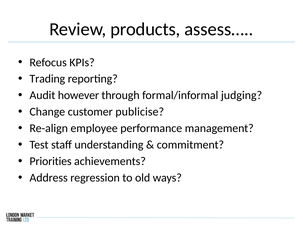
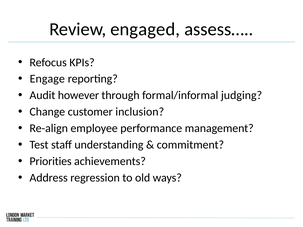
products: products -> engaged
Trading: Trading -> Engage
publicise: publicise -> inclusion
